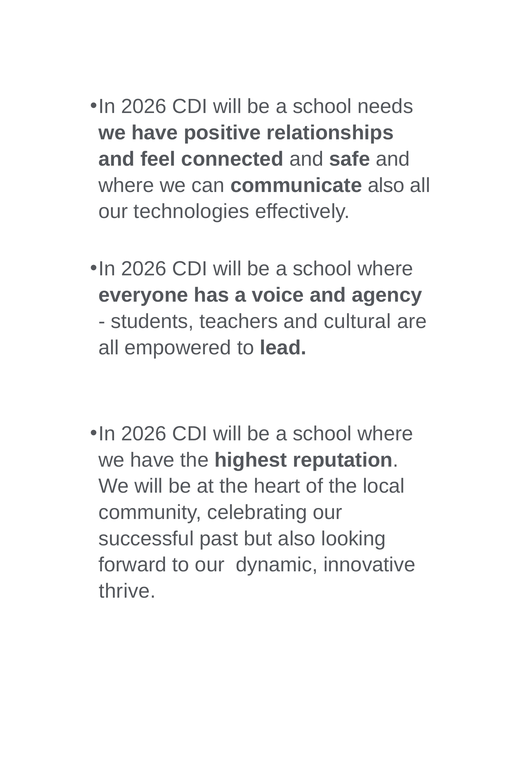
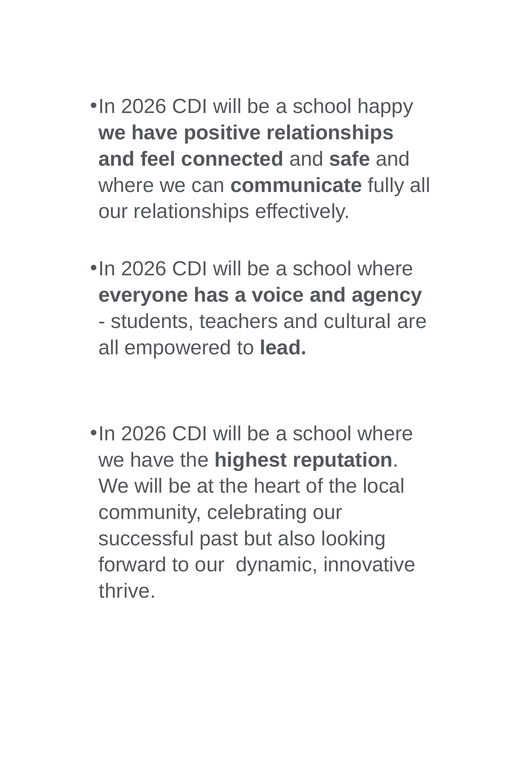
needs: needs -> happy
communicate also: also -> fully
our technologies: technologies -> relationships
